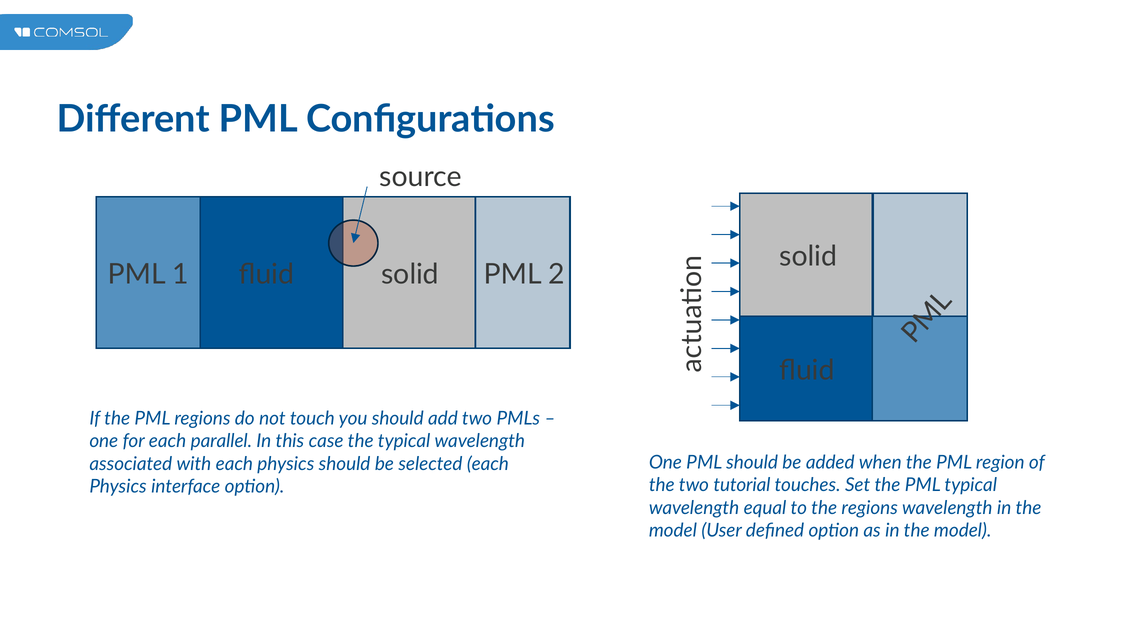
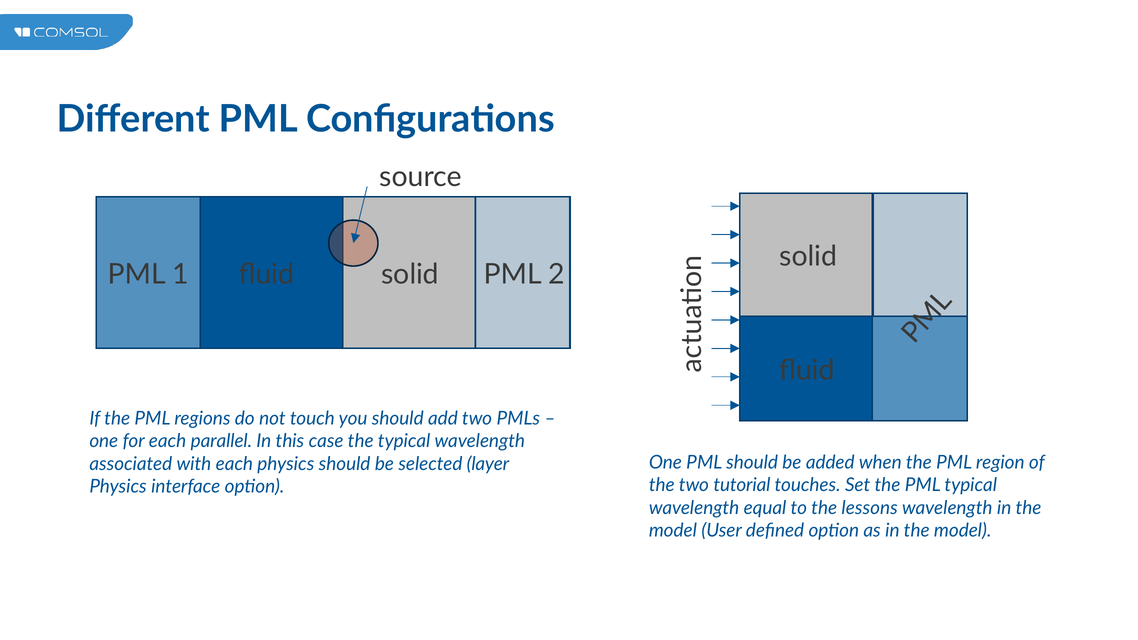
selected each: each -> layer
the regions: regions -> lessons
